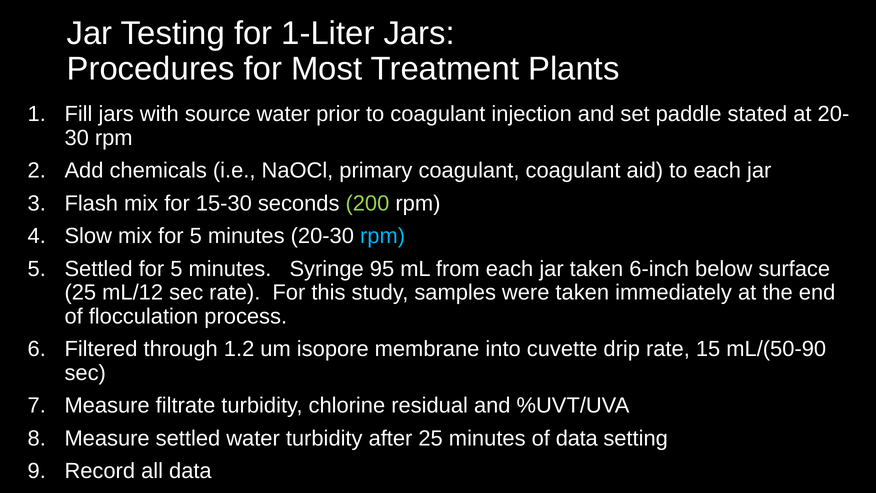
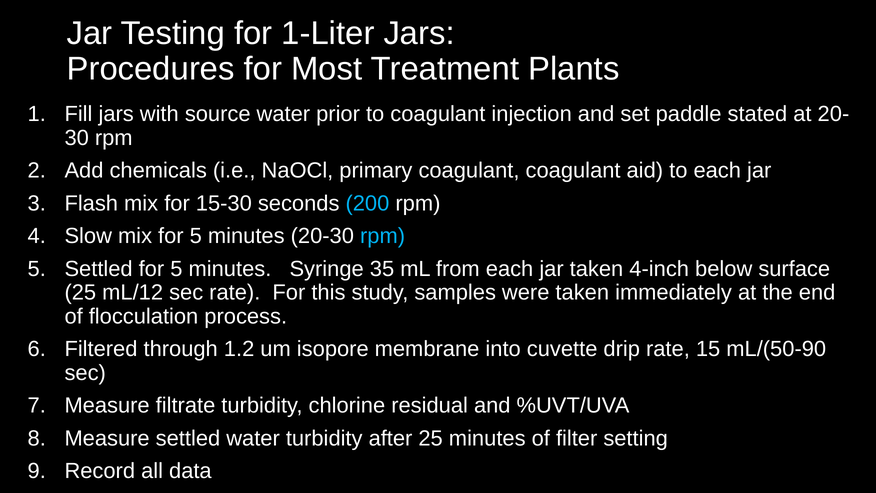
200 colour: light green -> light blue
95: 95 -> 35
6-inch: 6-inch -> 4-inch
of data: data -> filter
